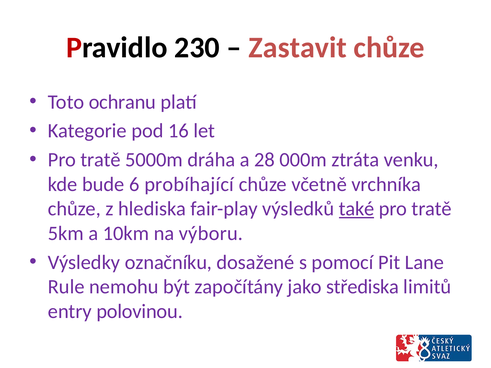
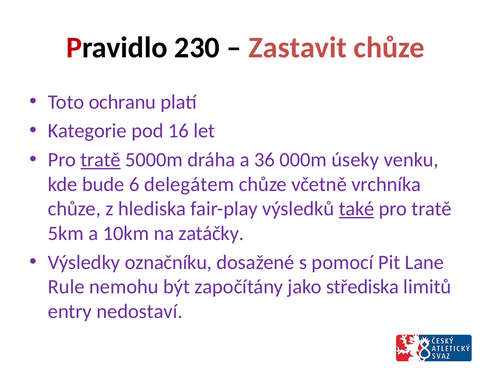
tratě at (101, 160) underline: none -> present
28: 28 -> 36
ztráta: ztráta -> úseky
probíhající: probíhající -> delegátem
výboru: výboru -> zatáčky
polovinou: polovinou -> nedostaví
